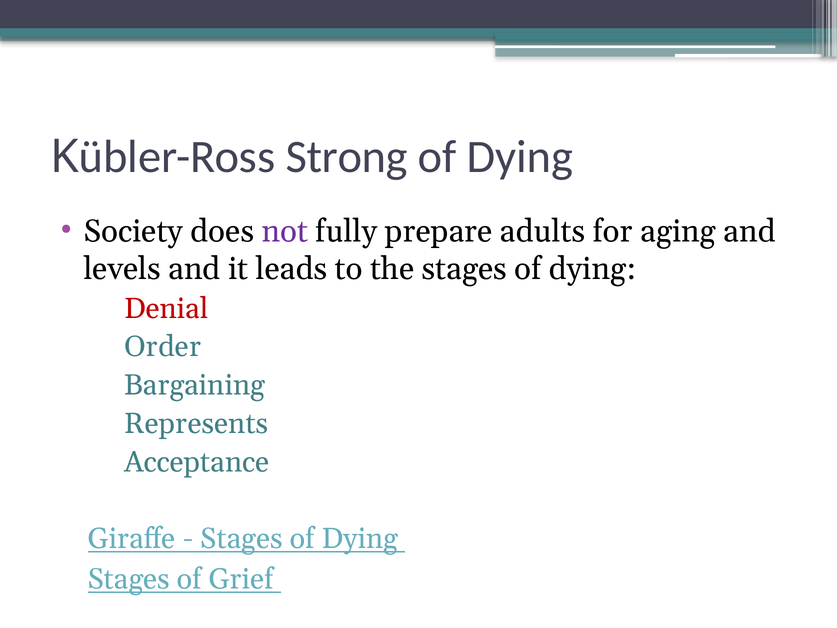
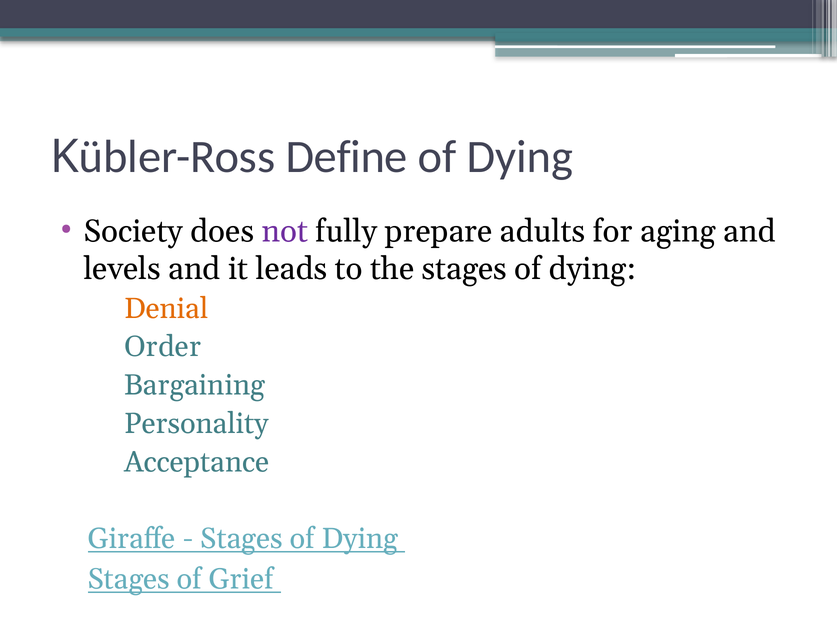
Strong: Strong -> Define
Denial colour: red -> orange
Represents: Represents -> Personality
